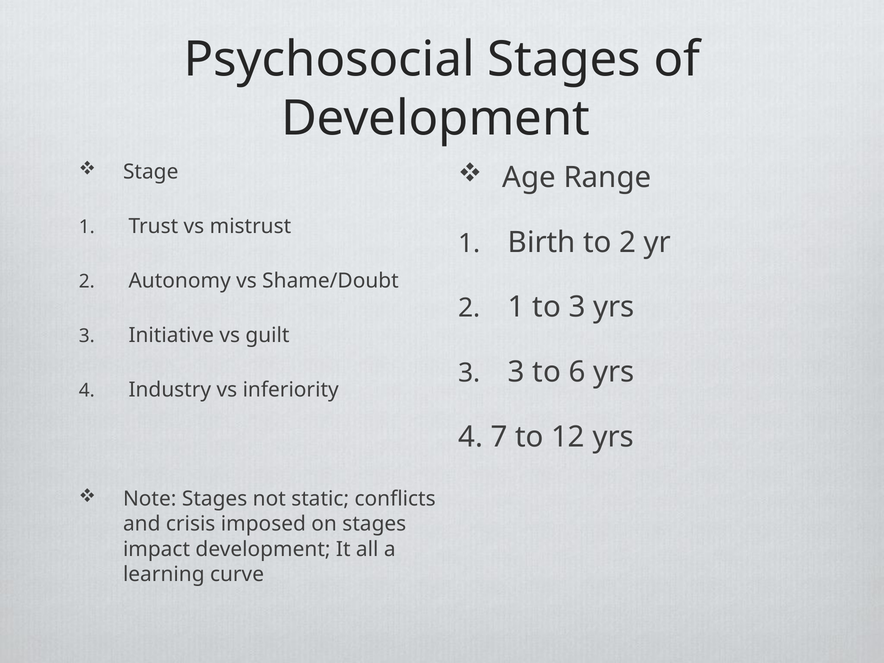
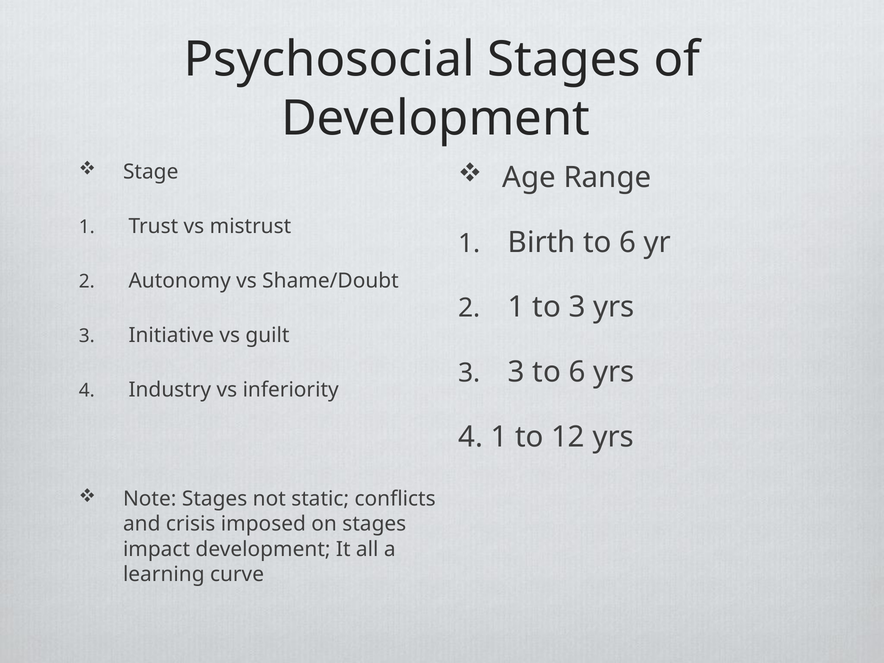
Birth to 2: 2 -> 6
4 7: 7 -> 1
